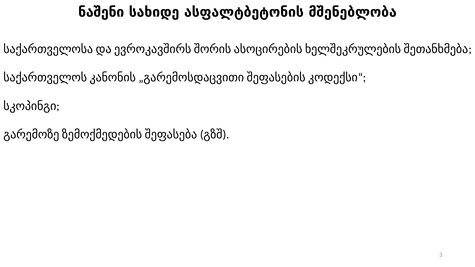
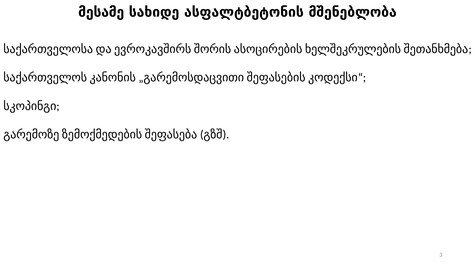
ნაშენი: ნაშენი -> მესამე
